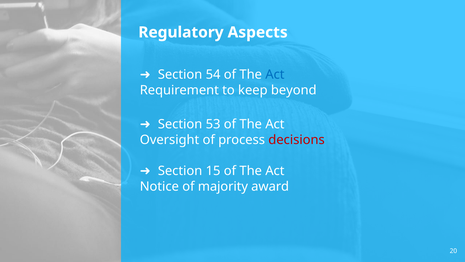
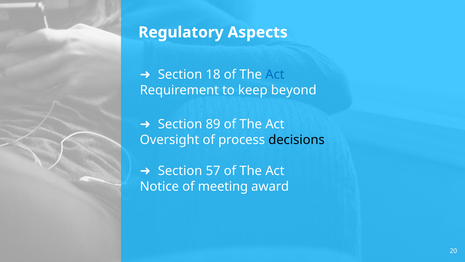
54: 54 -> 18
53: 53 -> 89
decisions colour: red -> black
15: 15 -> 57
majority: majority -> meeting
